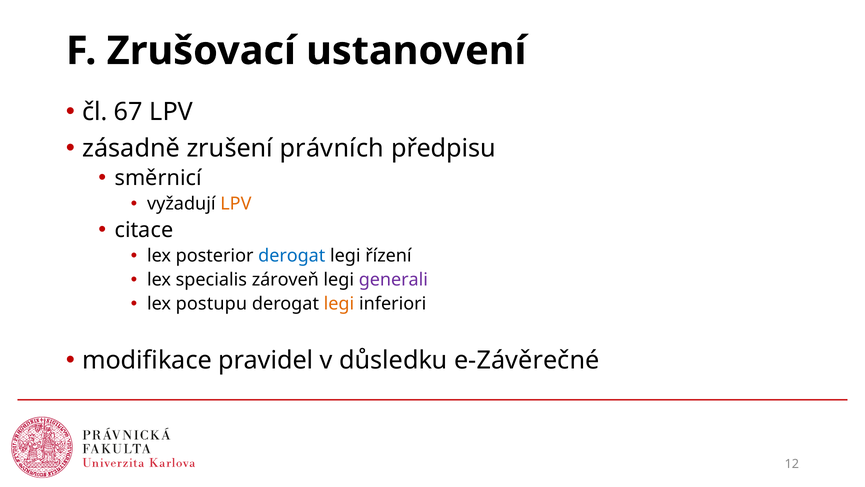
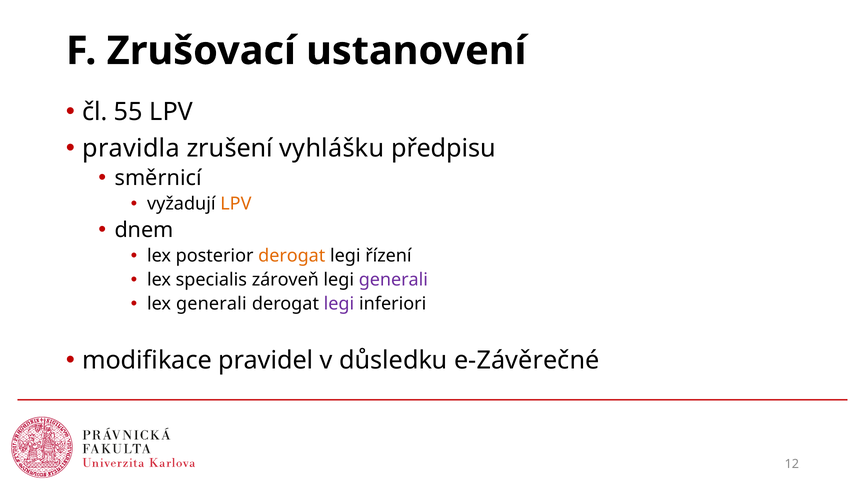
67: 67 -> 55
zásadně: zásadně -> pravidla
právních: právních -> vyhlášku
citace: citace -> dnem
derogat at (292, 256) colour: blue -> orange
lex postupu: postupu -> generali
legi at (339, 304) colour: orange -> purple
